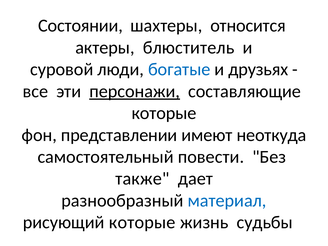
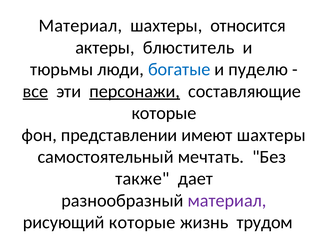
Состоянии at (80, 26): Состоянии -> Материал
суровой: суровой -> тюрьмы
друзьях: друзьях -> пуделю
все underline: none -> present
имеют неоткуда: неоткуда -> шахтеры
повести: повести -> мечтать
материал at (227, 201) colour: blue -> purple
судьбы: судьбы -> трудом
